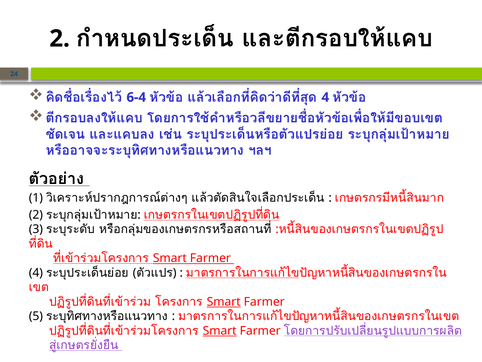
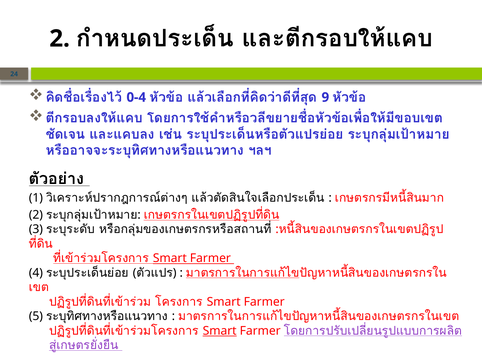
6-4: 6-4 -> 0-4
4 at (325, 97): 4 -> 9
Smart at (224, 301) underline: present -> none
